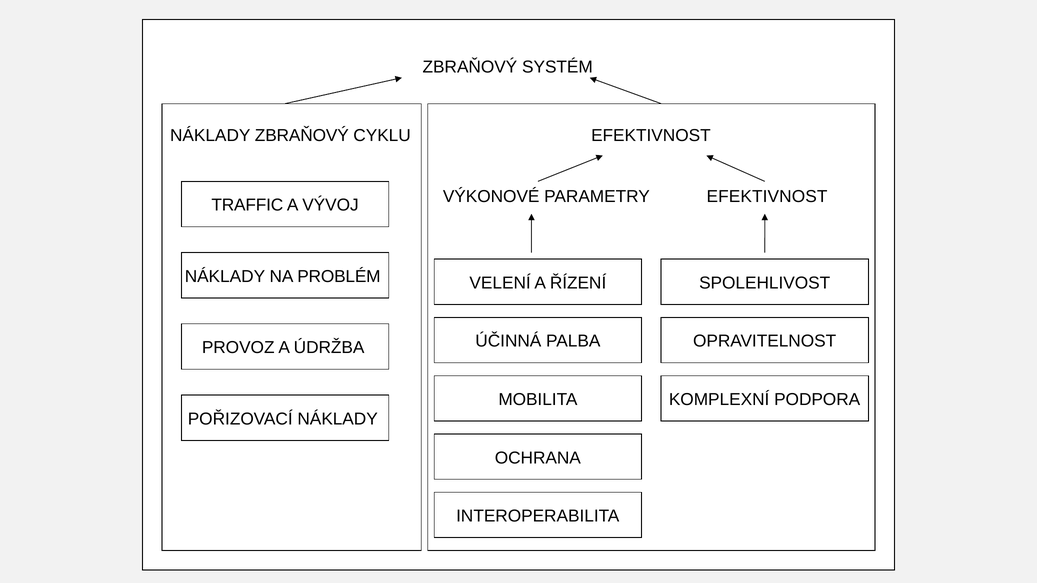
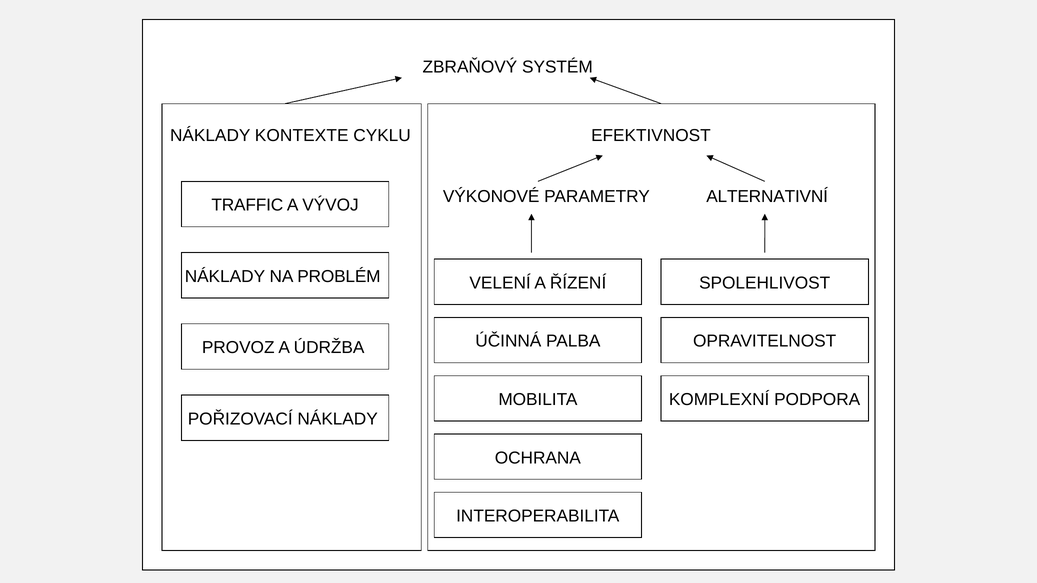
NÁKLADY ZBRAŇOVÝ: ZBRAŇOVÝ -> KONTEXTE
PARAMETRY EFEKTIVNOST: EFEKTIVNOST -> ALTERNATIVNÍ
